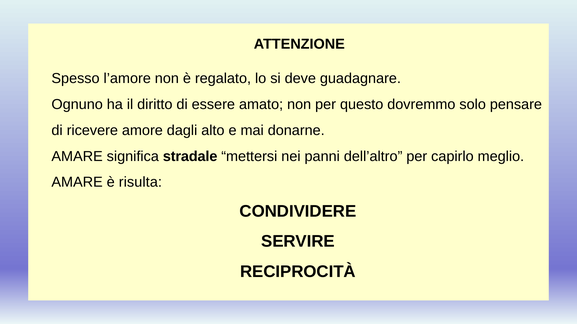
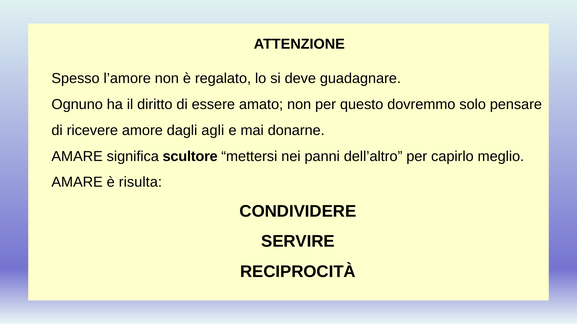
alto: alto -> agli
stradale: stradale -> scultore
